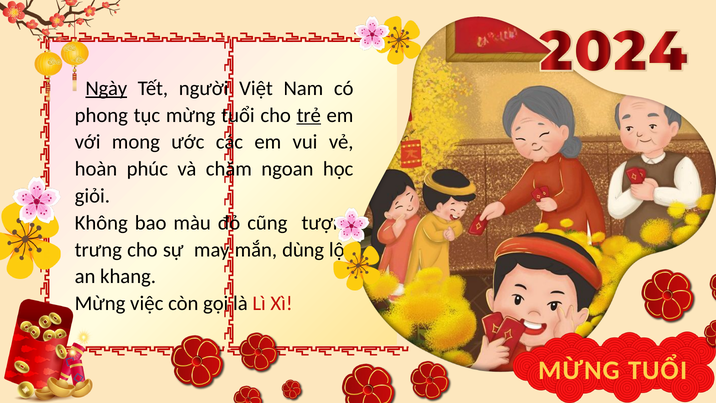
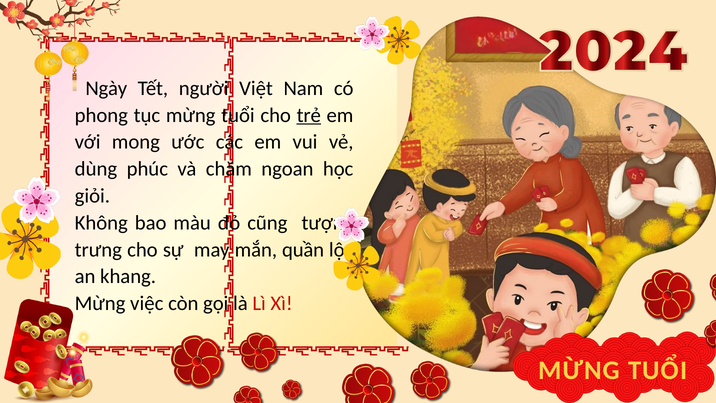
Ngày underline: present -> none
hoàn: hoàn -> dùng
dùng: dùng -> quần
